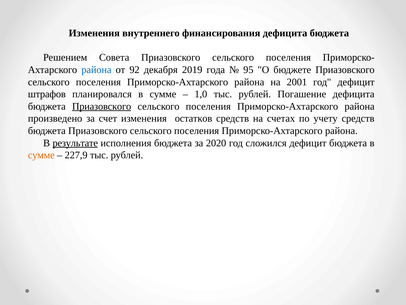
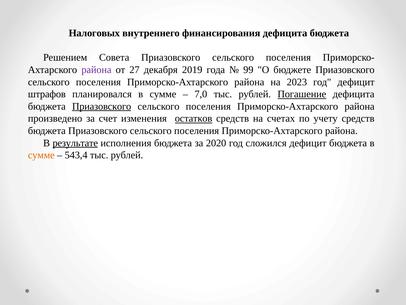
Изменения at (94, 33): Изменения -> Налоговых
района at (96, 70) colour: blue -> purple
92: 92 -> 27
95: 95 -> 99
2001: 2001 -> 2023
1,0: 1,0 -> 7,0
Погашение underline: none -> present
остатков underline: none -> present
227,9: 227,9 -> 543,4
